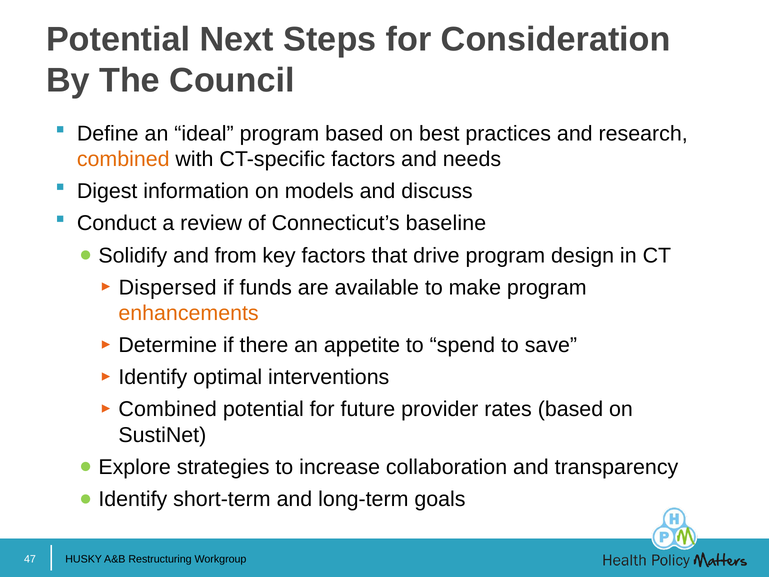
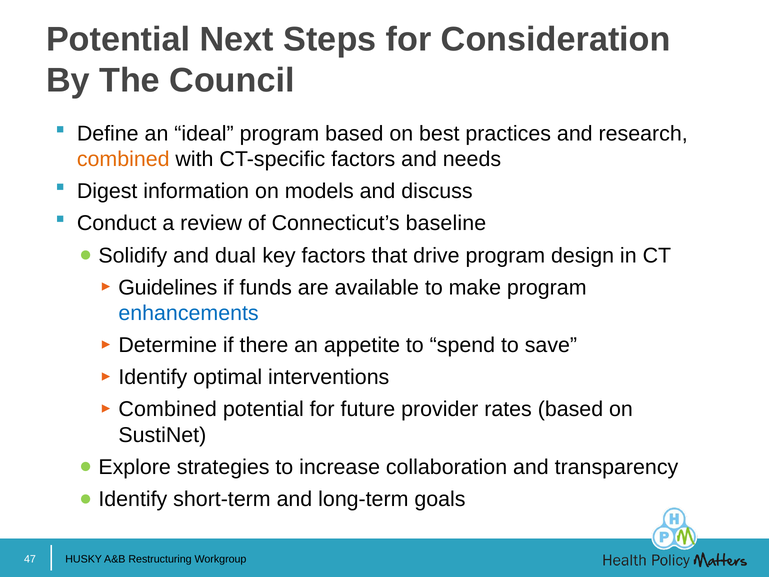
from: from -> dual
Dispersed: Dispersed -> Guidelines
enhancements colour: orange -> blue
